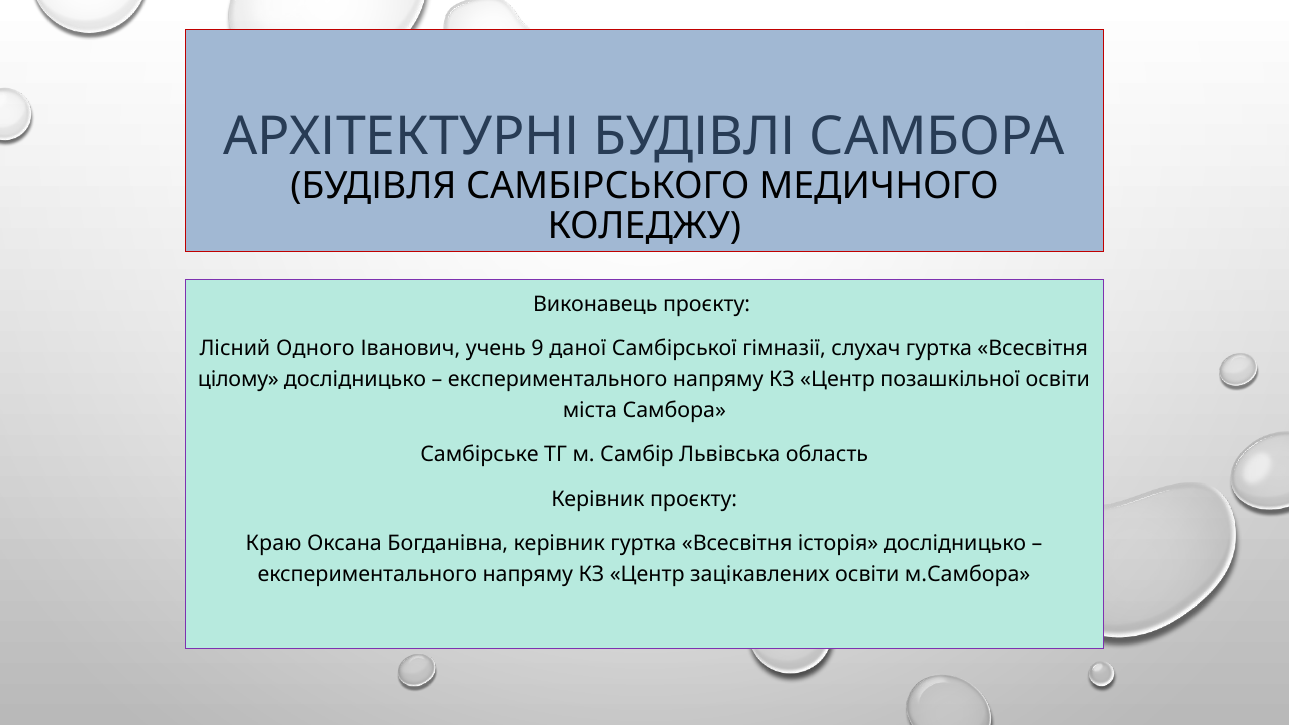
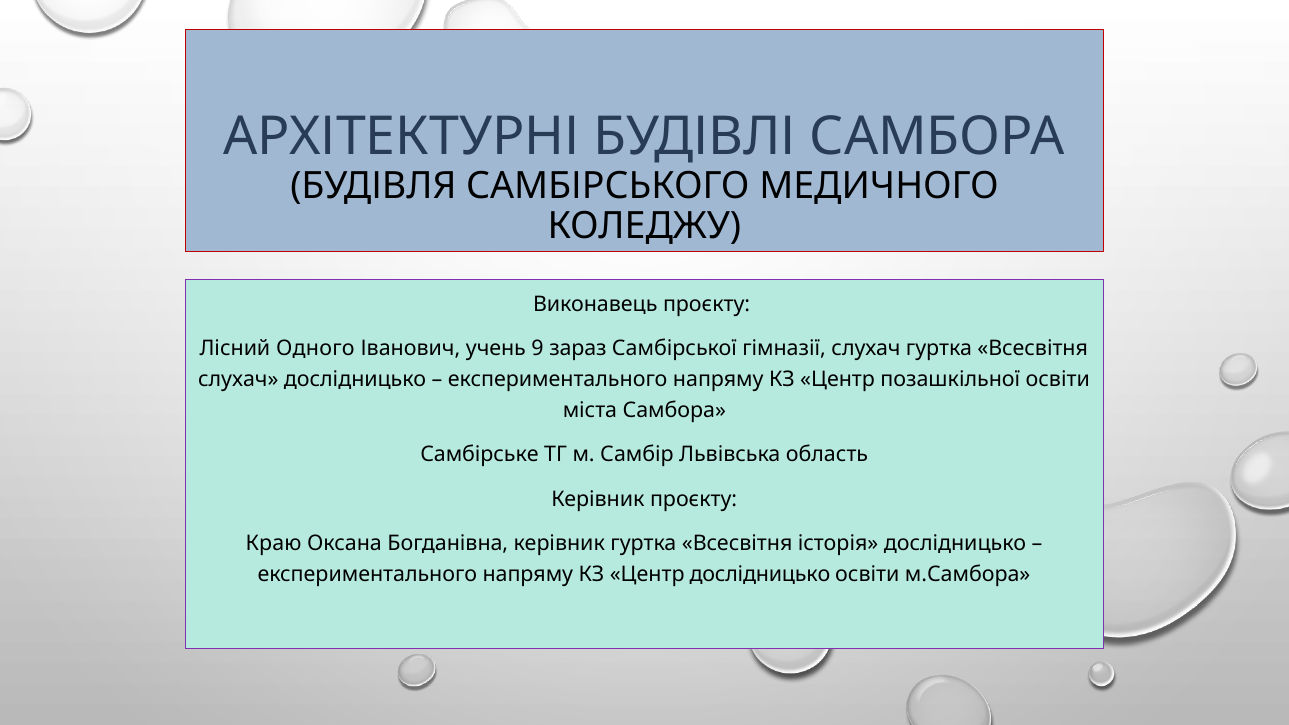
даної: даної -> зараз
цілому at (238, 379): цілому -> слухач
Центр зацікавлених: зацікавлених -> дослідницько
